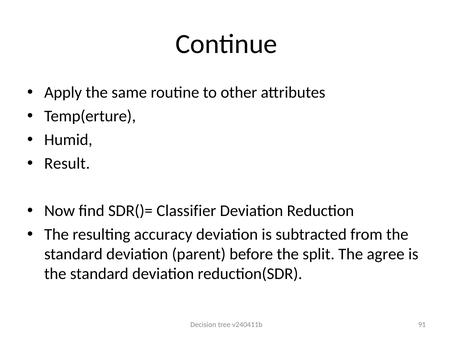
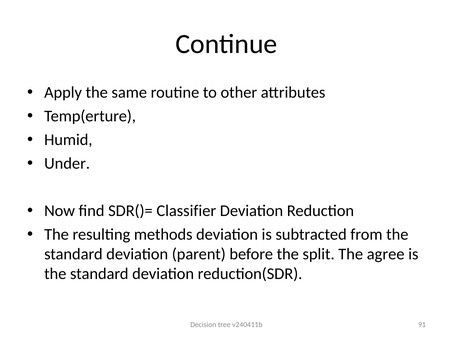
Result: Result -> Under
accuracy: accuracy -> methods
